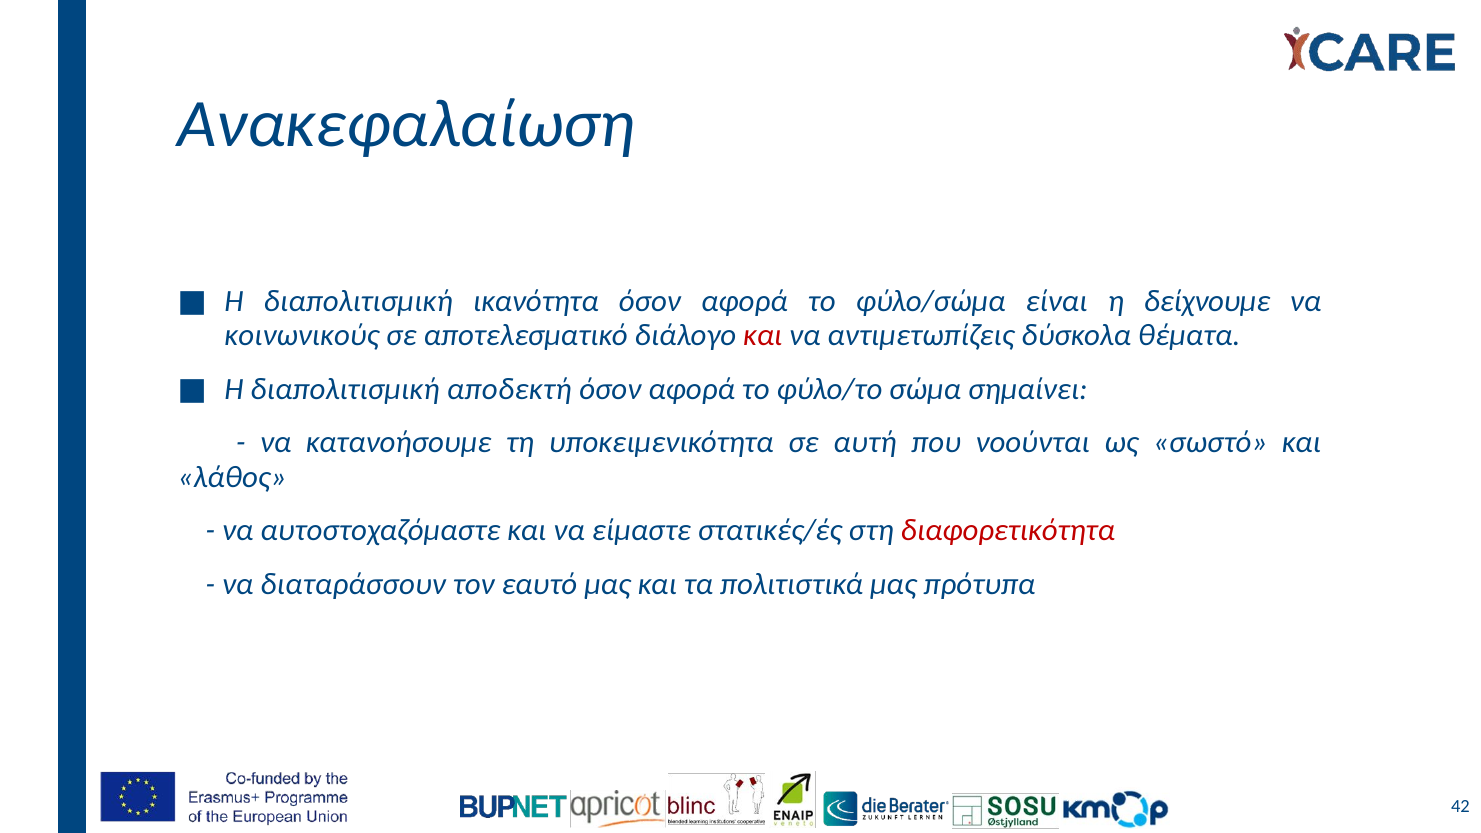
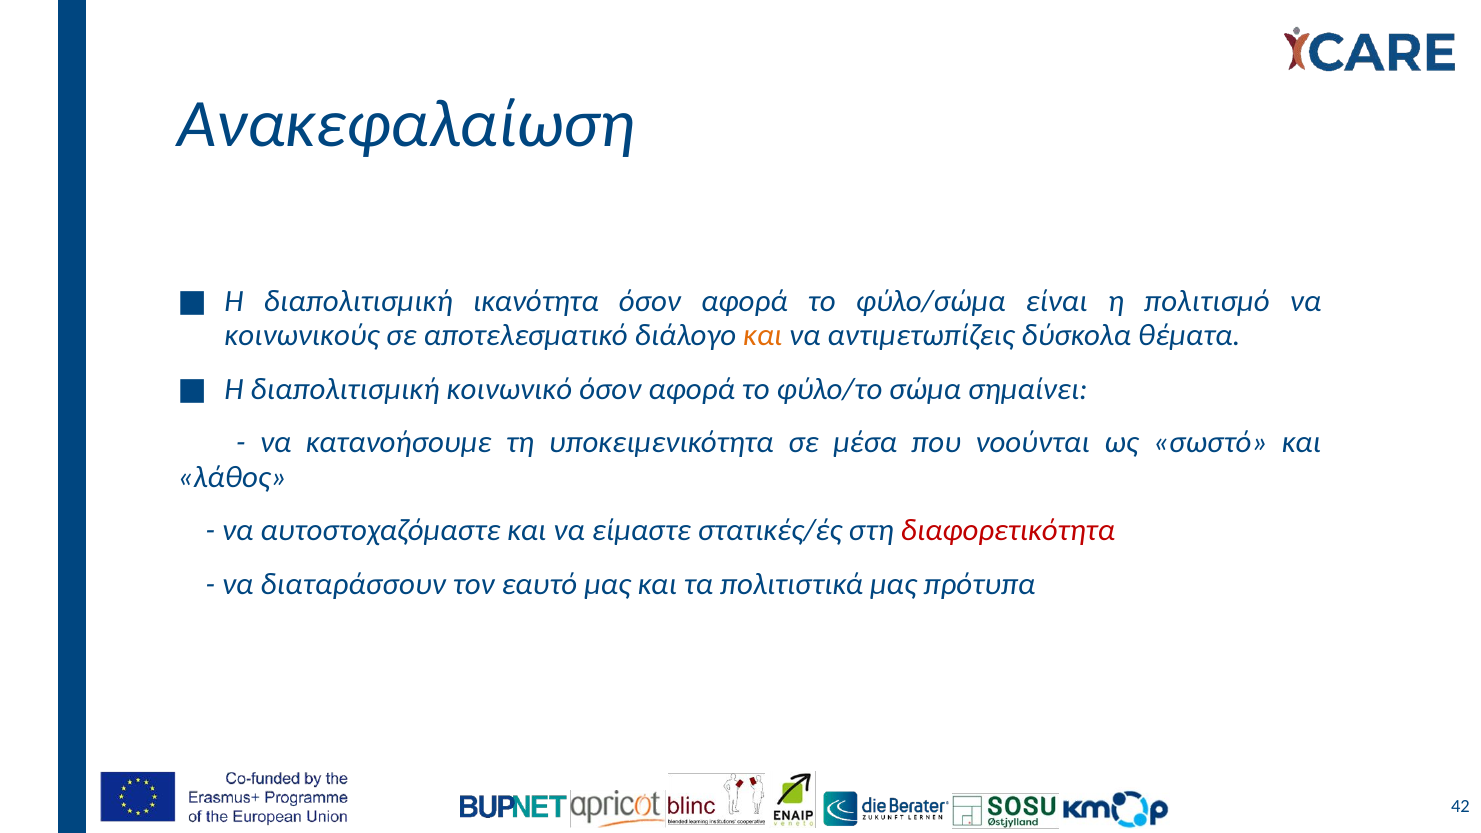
δείχνουμε: δείχνουμε -> πολιτισμό
και at (763, 336) colour: red -> orange
αποδεκτή: αποδεκτή -> κοινωνικό
αυτή: αυτή -> μέσα
